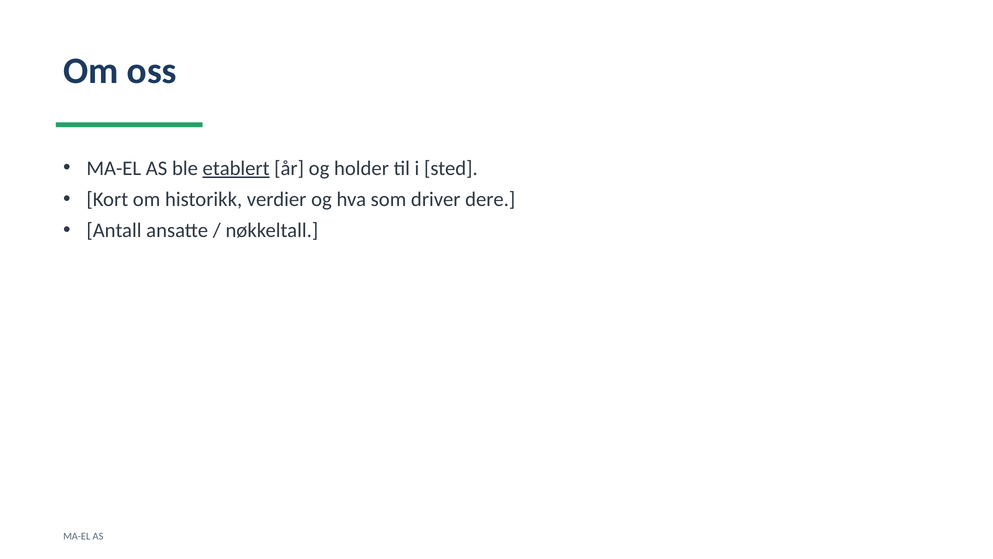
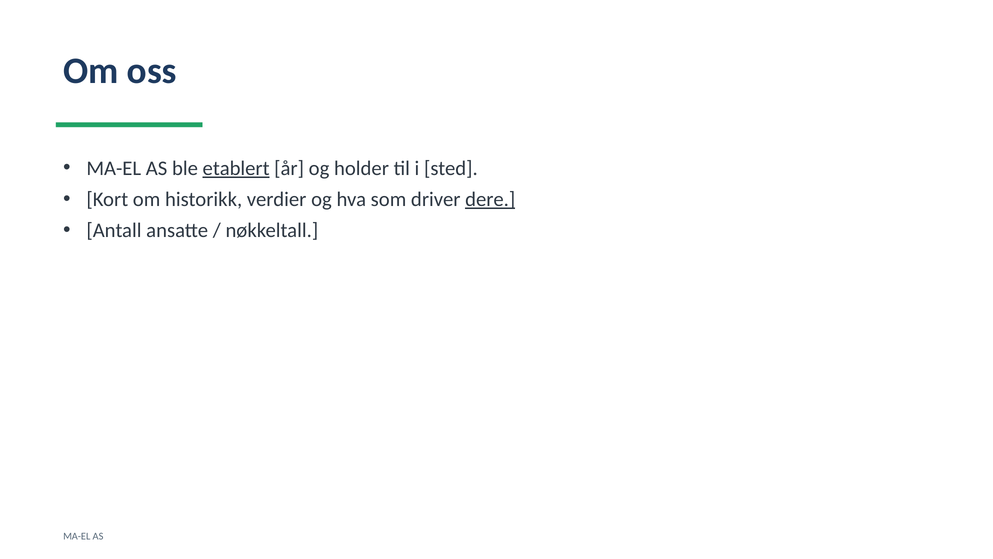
dere underline: none -> present
